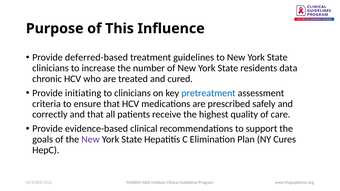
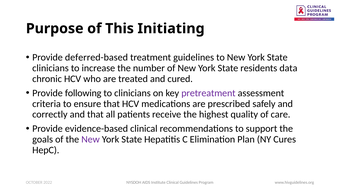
Influence: Influence -> Initiating
initiating: initiating -> following
pretreatment colour: blue -> purple
